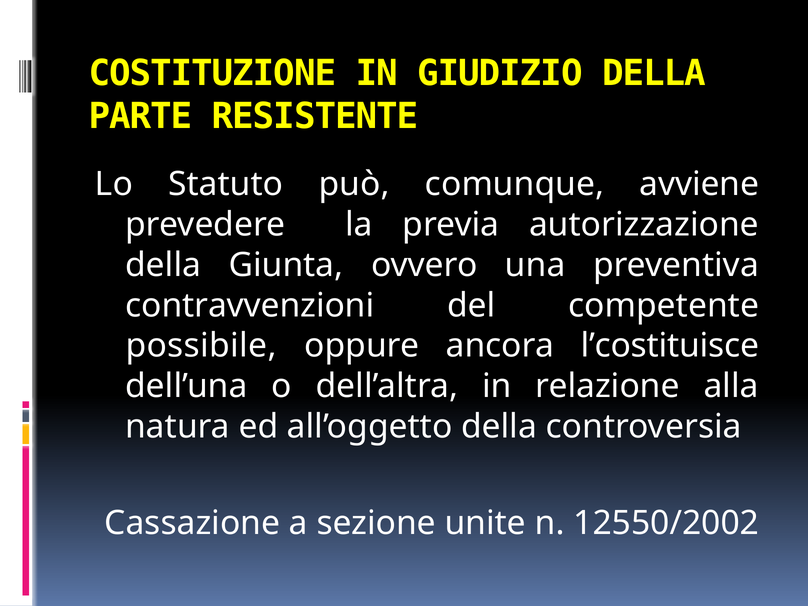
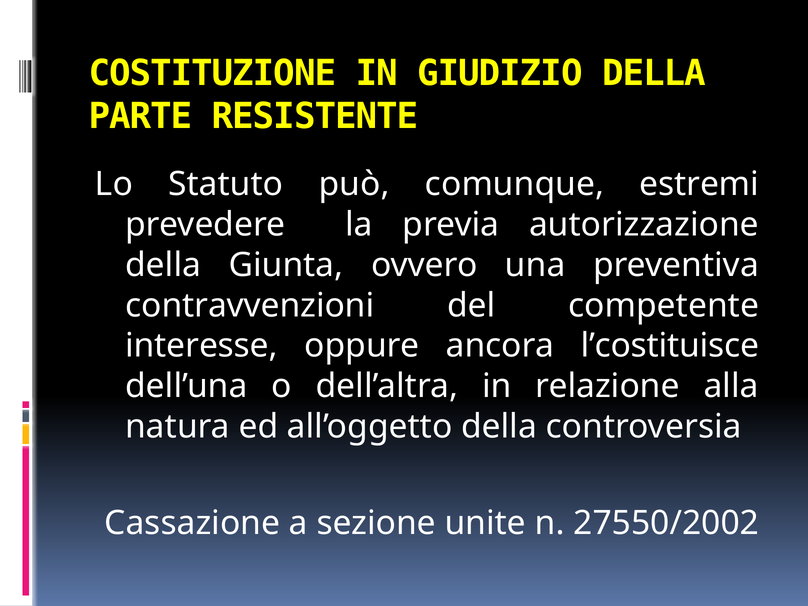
avviene: avviene -> estremi
possibile: possibile -> interesse
12550/2002: 12550/2002 -> 27550/2002
